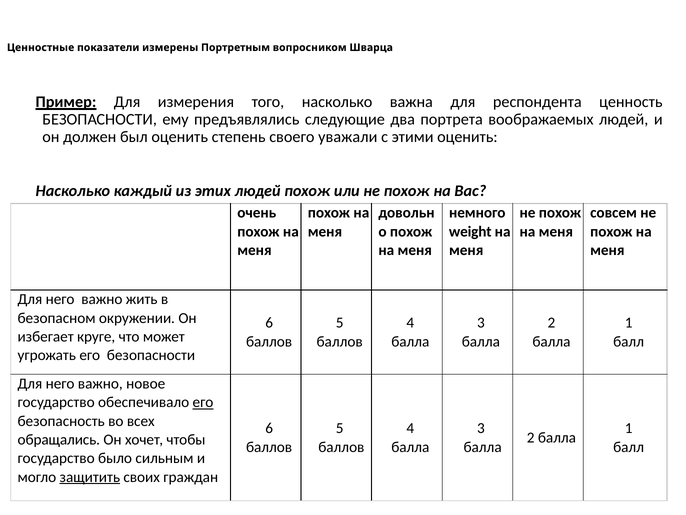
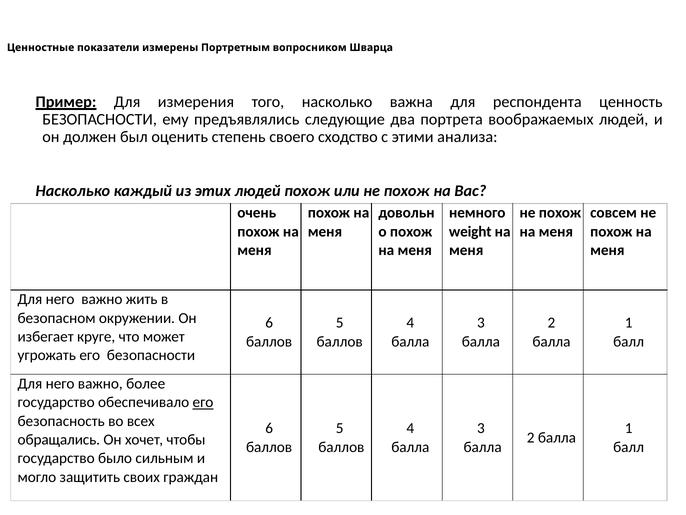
уважали: уважали -> сходство
этими оценить: оценить -> анализа
новое: новое -> более
защитить underline: present -> none
